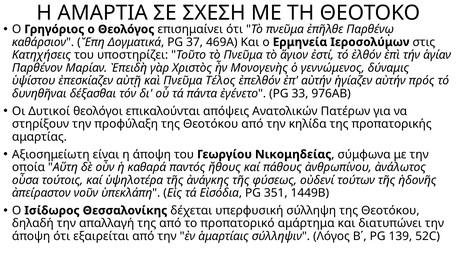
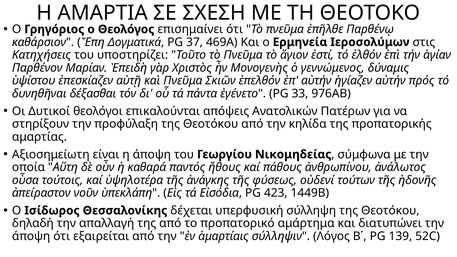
Τέλος: Τέλος -> Σκιῶν
351: 351 -> 423
